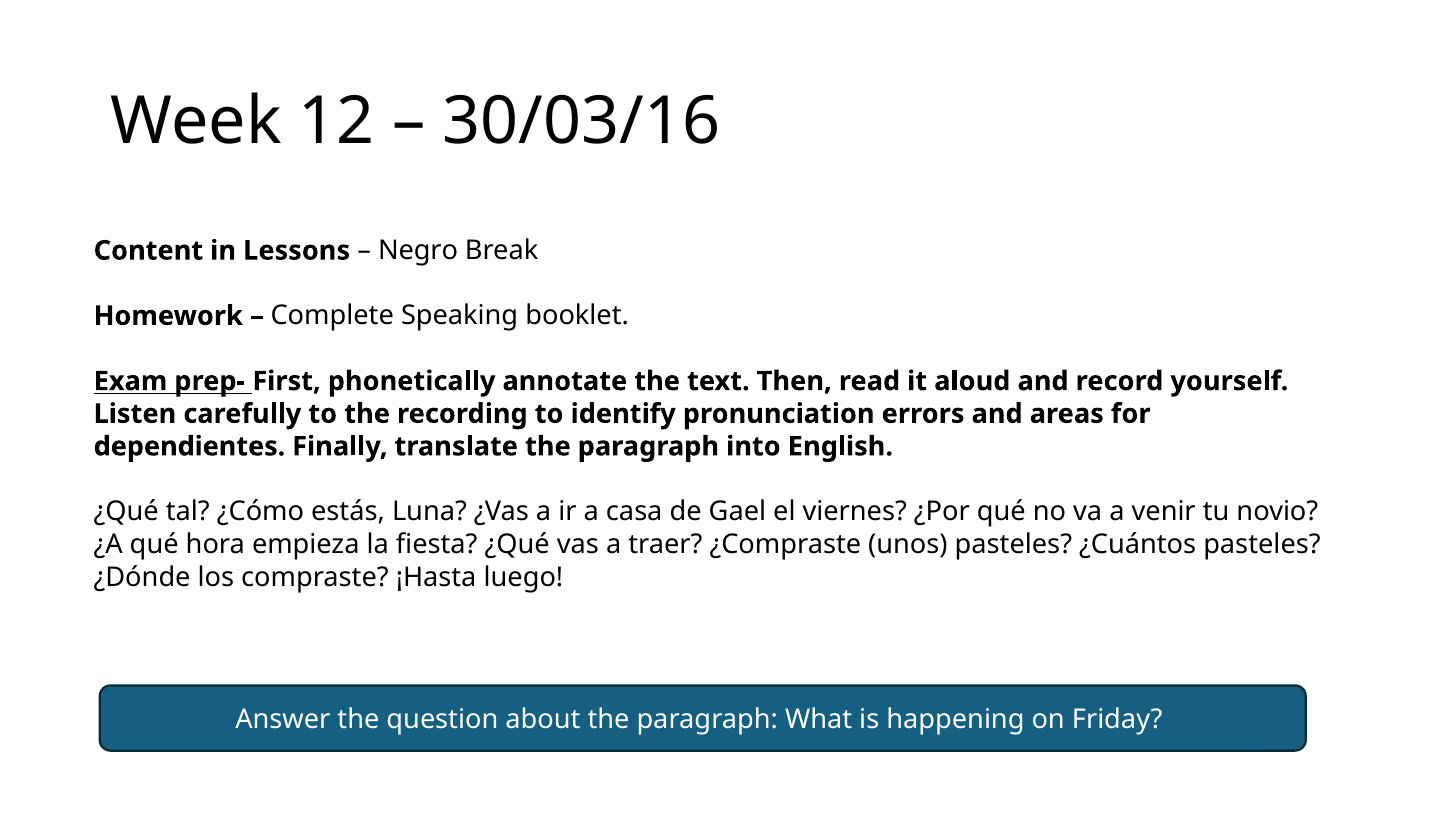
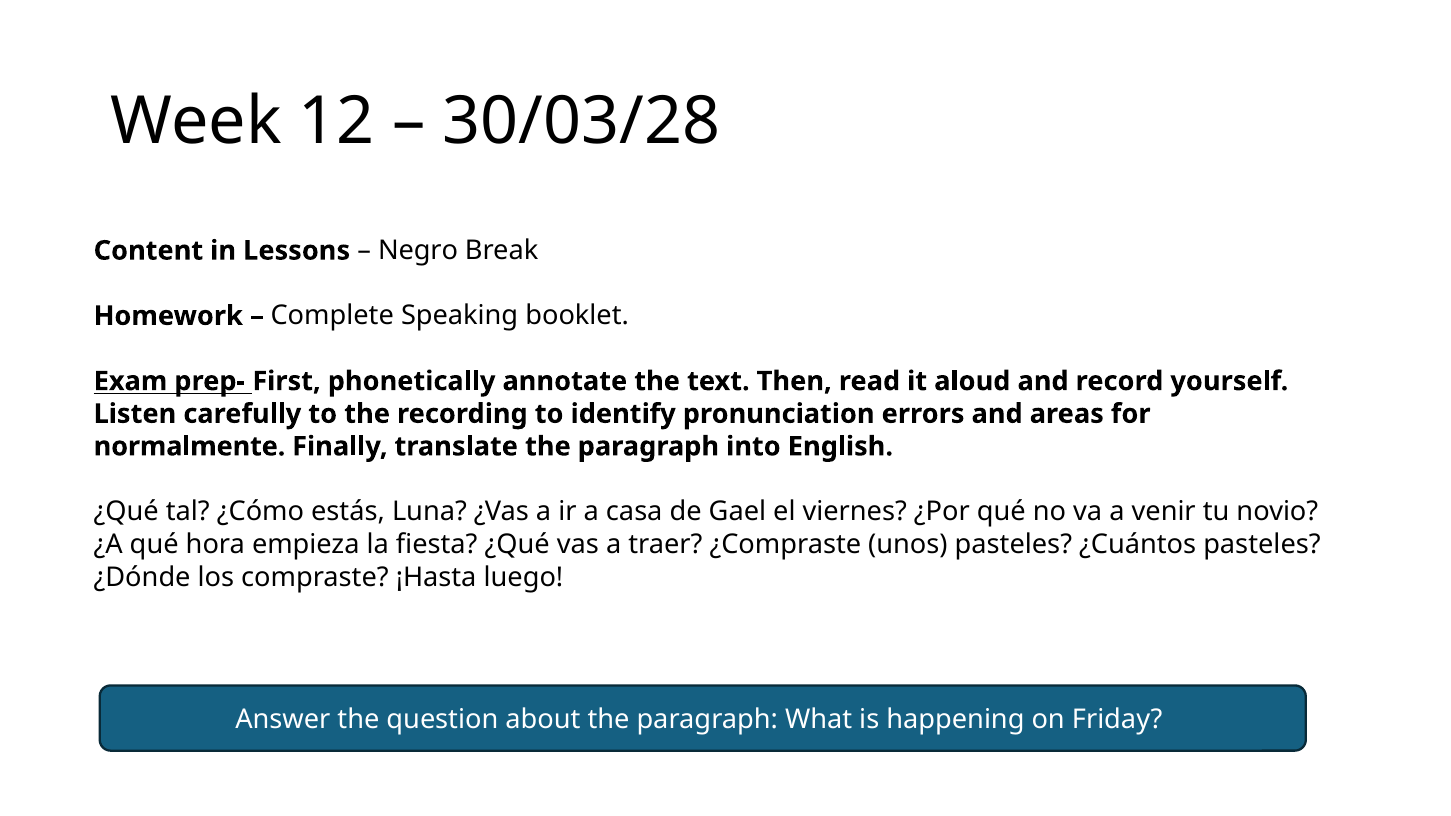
30/03/16: 30/03/16 -> 30/03/28
dependientes: dependientes -> normalmente
